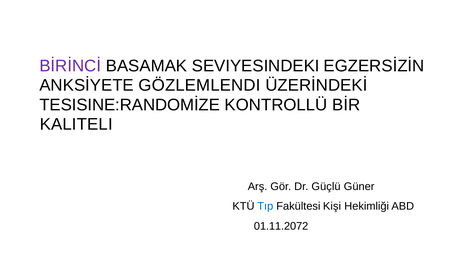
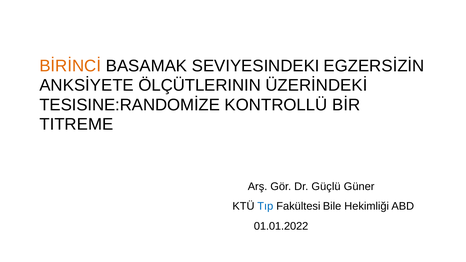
BİRİNCİ colour: purple -> orange
GÖZLEMLENDI: GÖZLEMLENDI -> ÖLÇÜTLERININ
KALITELI: KALITELI -> TITREME
Kişi: Kişi -> Bile
01.11.2072: 01.11.2072 -> 01.01.2022
